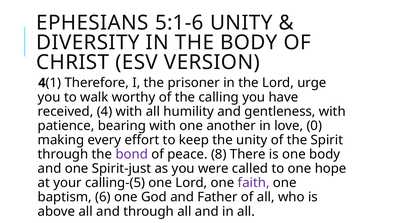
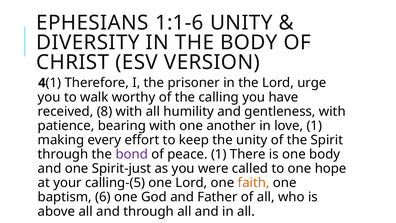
5:1-6: 5:1-6 -> 1:1-6
received 4: 4 -> 8
love 0: 0 -> 1
peace 8: 8 -> 1
faith colour: purple -> orange
